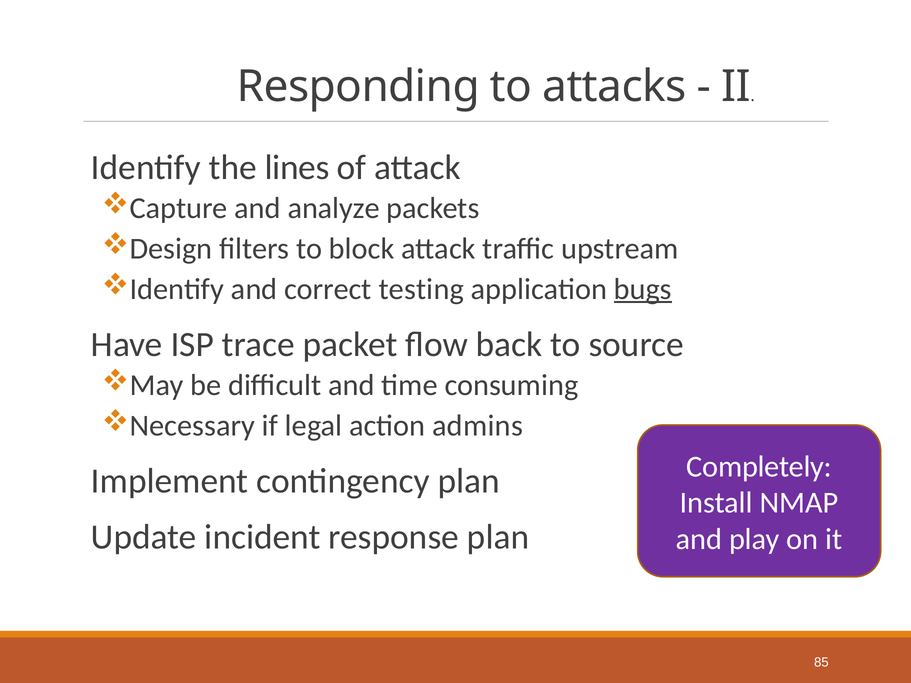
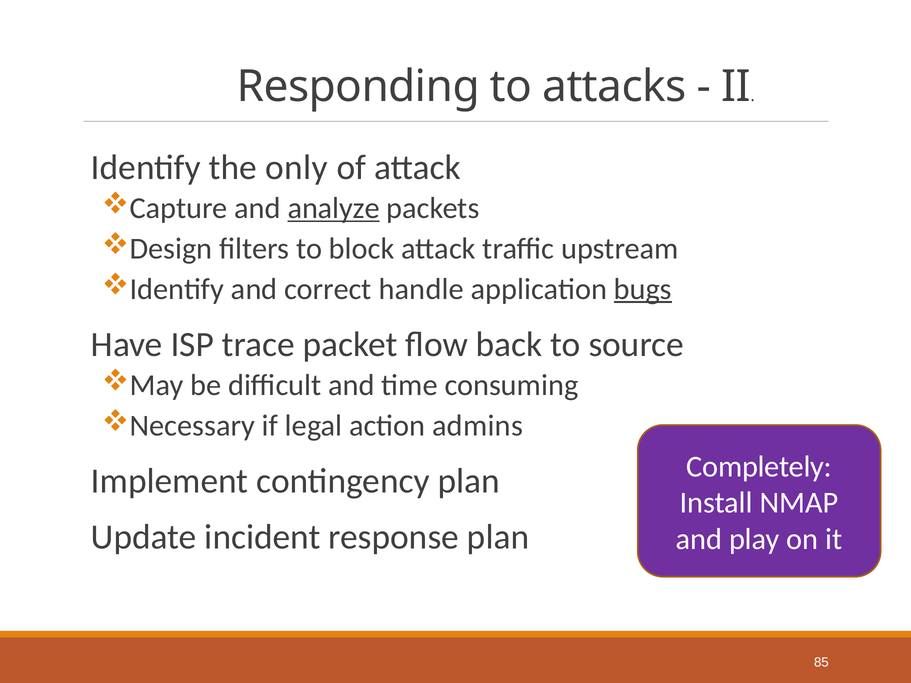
lines: lines -> only
analyze underline: none -> present
testing: testing -> handle
